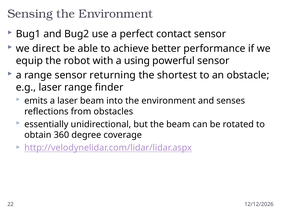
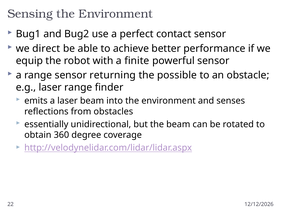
using: using -> finite
shortest: shortest -> possible
